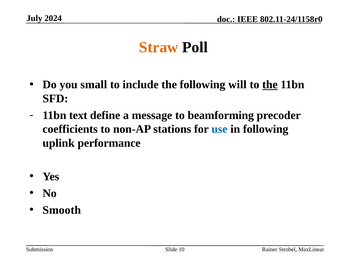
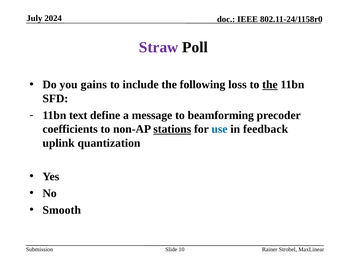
Straw colour: orange -> purple
small: small -> gains
will: will -> loss
stations underline: none -> present
in following: following -> feedback
performance: performance -> quantization
